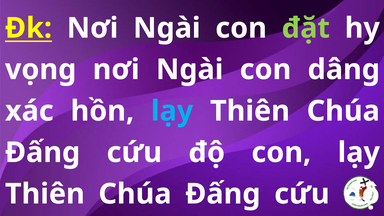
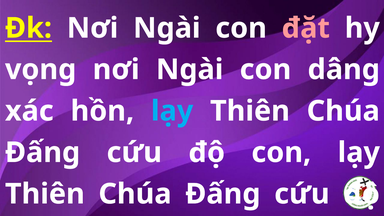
đặt colour: light green -> pink
